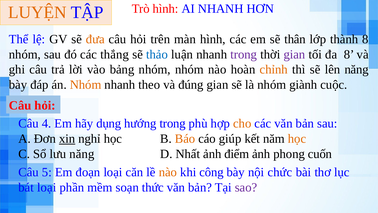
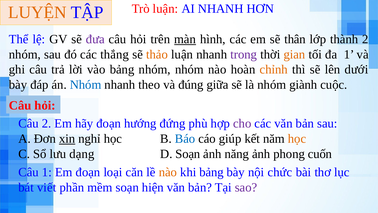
Trò hình: hình -> luận
đưa colour: orange -> purple
màn underline: none -> present
thành 8: 8 -> 2
thảo colour: blue -> orange
gian at (294, 54) colour: purple -> orange
đa 8: 8 -> 1
lên năng: năng -> dưới
Nhóm at (86, 84) colour: orange -> blue
đúng gian: gian -> giữa
Câu 4: 4 -> 2
hãy dụng: dụng -> đoạn
hướng trong: trong -> đứng
cho colour: orange -> purple
Báo colour: orange -> blue
lưu năng: năng -> dạng
D Nhất: Nhất -> Soạn
điểm: điểm -> năng
Câu 5: 5 -> 1
khi công: công -> bảng
bát loại: loại -> viết
thức: thức -> hiện
